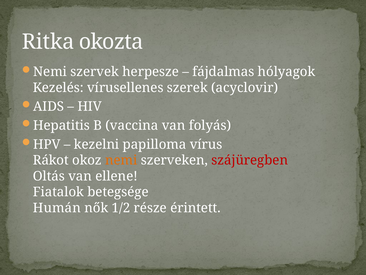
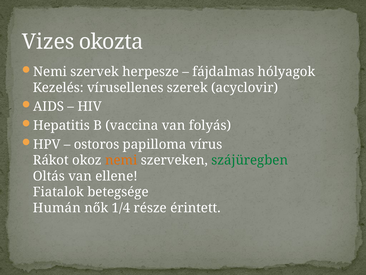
Ritka: Ritka -> Vizes
kezelni: kezelni -> ostoros
szájüregben colour: red -> green
1/2: 1/2 -> 1/4
